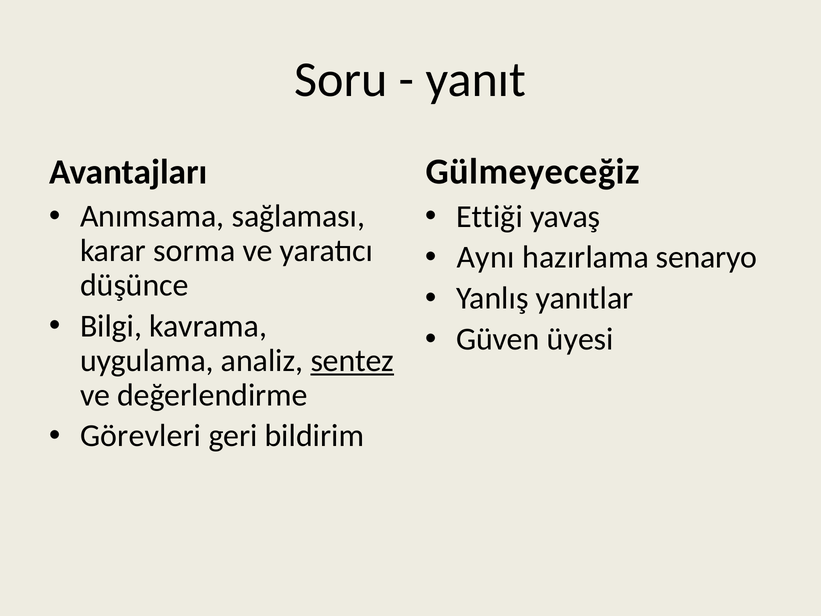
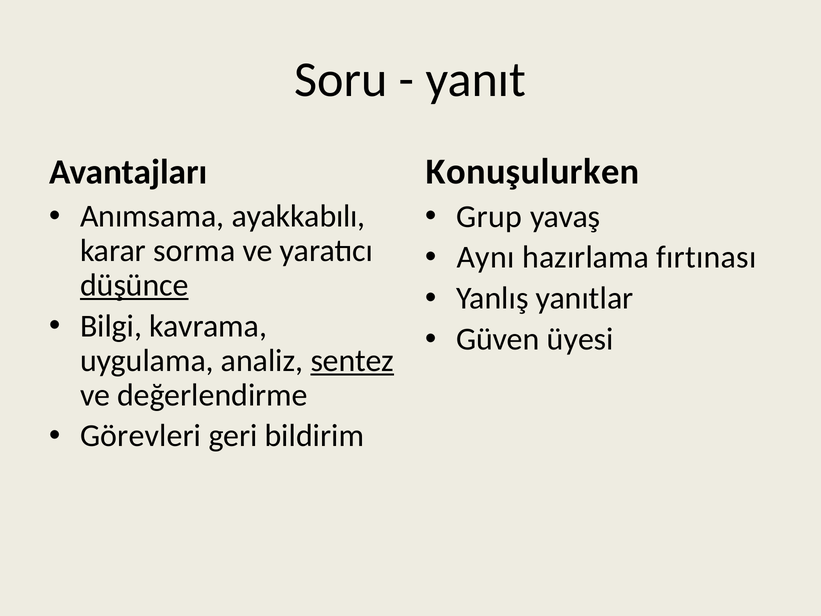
Gülmeyeceğiz: Gülmeyeceğiz -> Konuşulurken
sağlaması: sağlaması -> ayakkabılı
Ettiği: Ettiği -> Grup
senaryo: senaryo -> fırtınası
düşünce underline: none -> present
